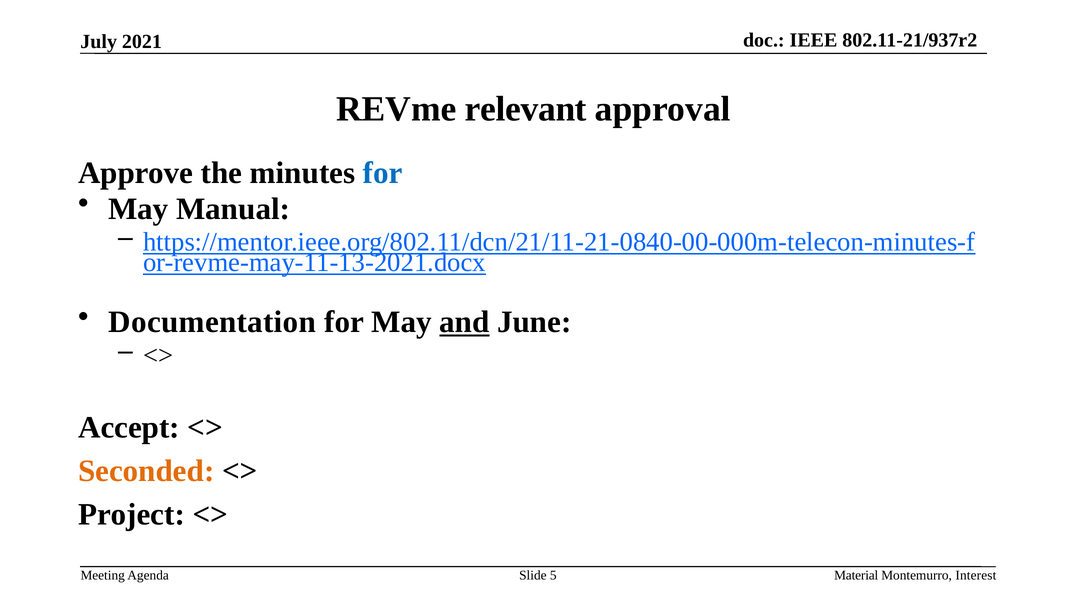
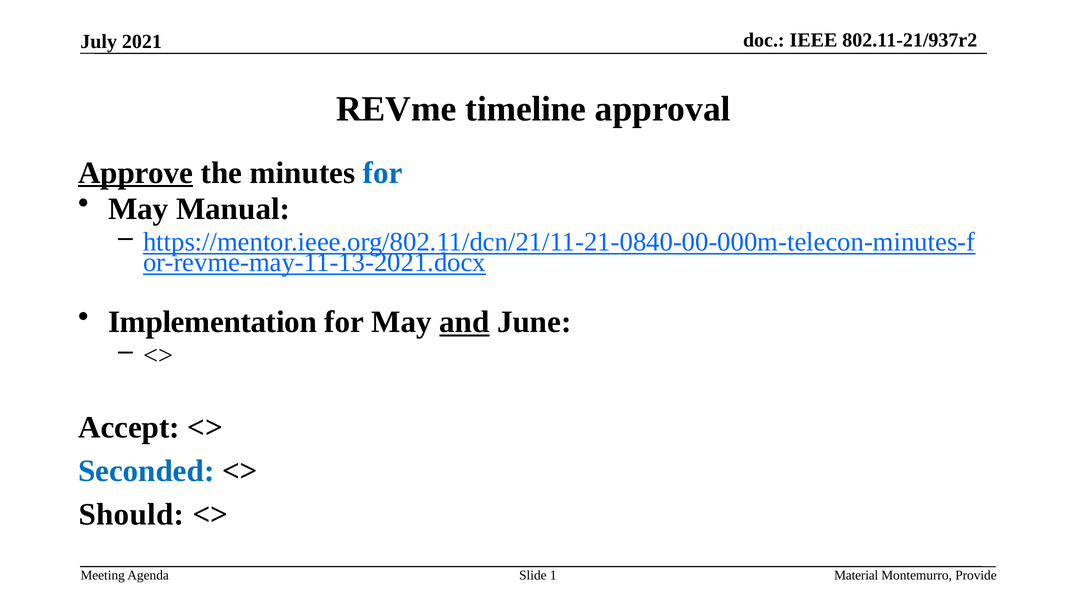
relevant: relevant -> timeline
Approve underline: none -> present
Documentation: Documentation -> Implementation
Seconded colour: orange -> blue
Project: Project -> Should
5: 5 -> 1
Interest: Interest -> Provide
